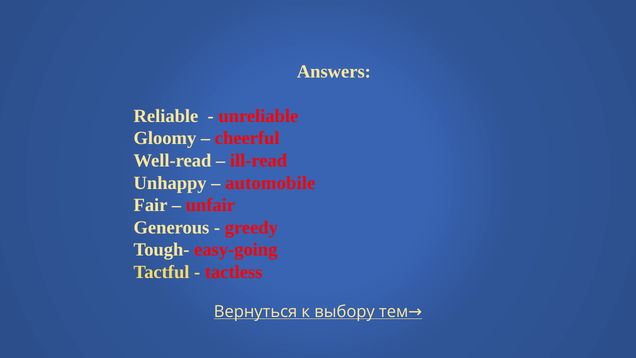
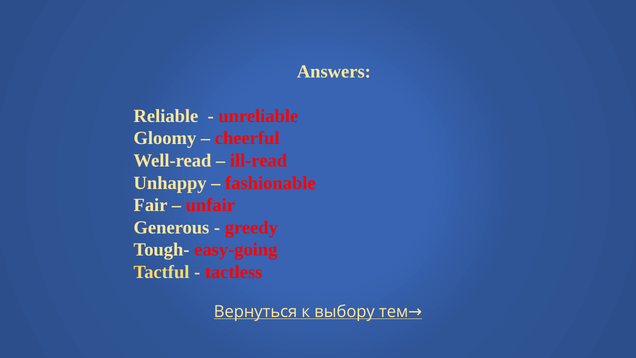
automobile: automobile -> fashionable
